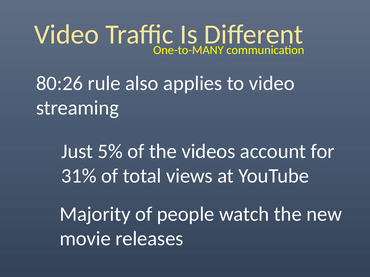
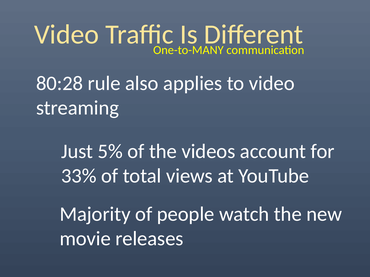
80:26: 80:26 -> 80:28
31%: 31% -> 33%
